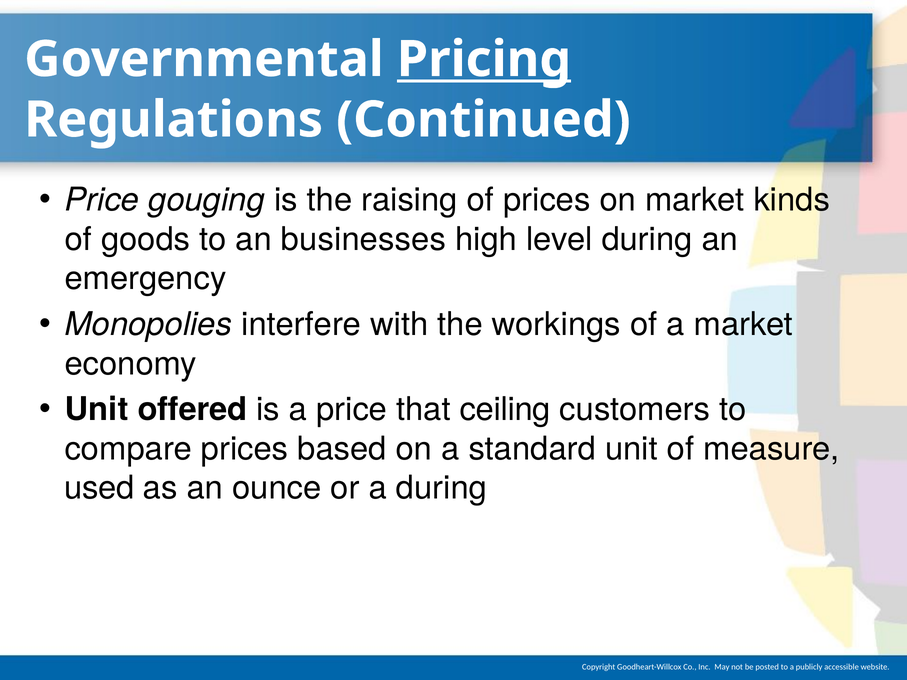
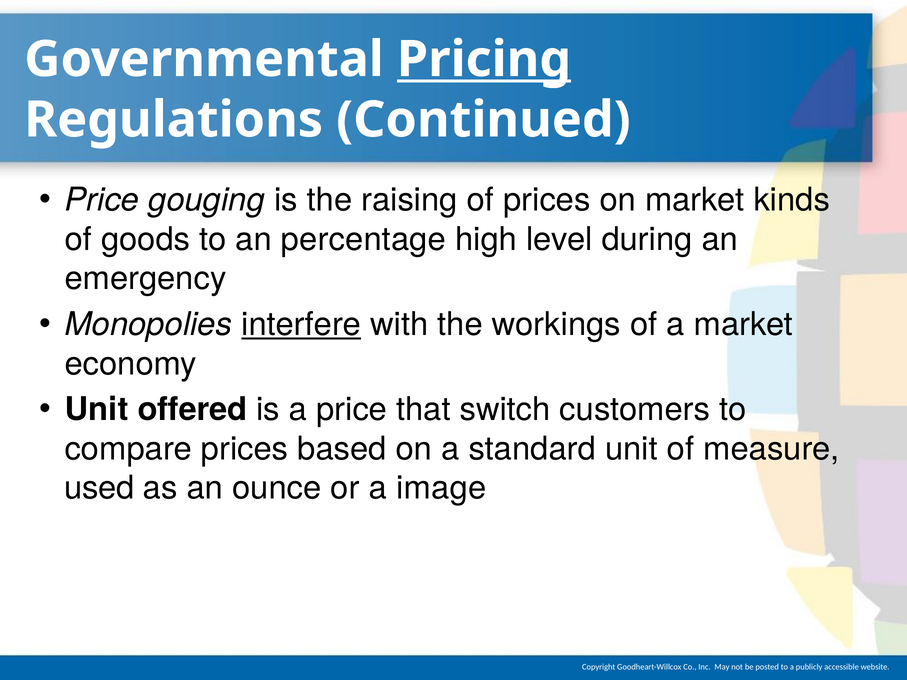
businesses: businesses -> percentage
interfere underline: none -> present
ceiling: ceiling -> switch
a during: during -> image
